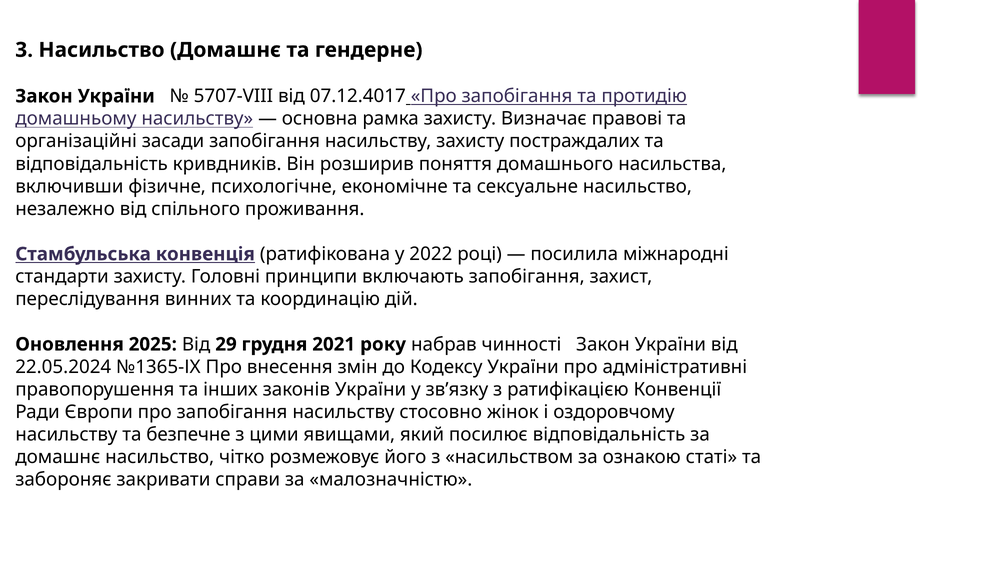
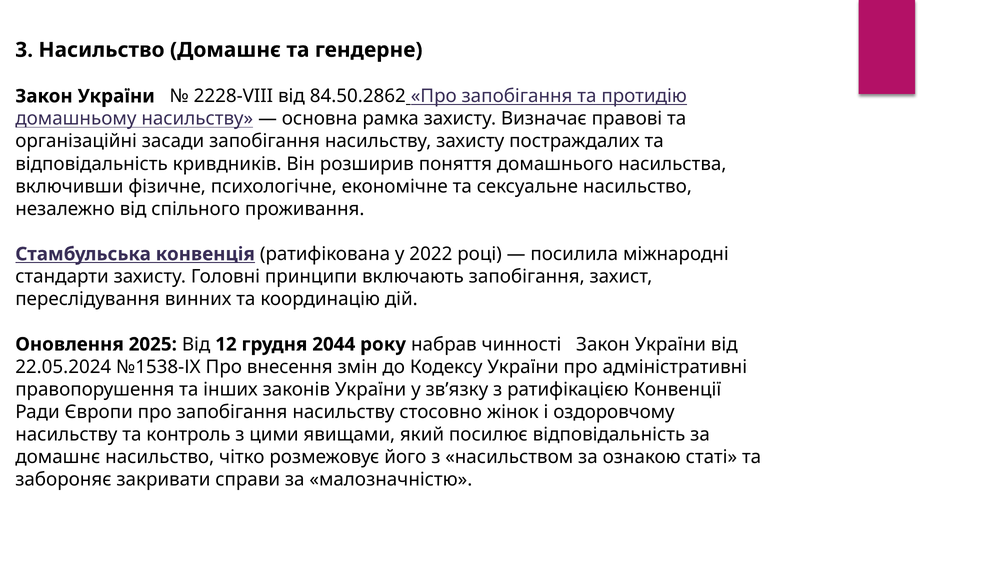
5707-VIII: 5707-VIII -> 2228-VIII
07.12.4017: 07.12.4017 -> 84.50.2862
29: 29 -> 12
2021: 2021 -> 2044
№1365-ІХ: №1365-ІХ -> №1538-ІХ
безпечне: безпечне -> контроль
